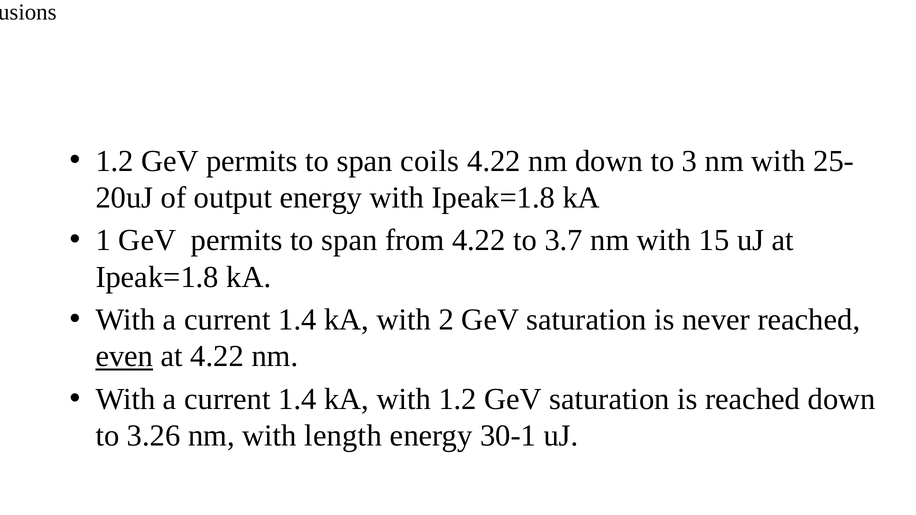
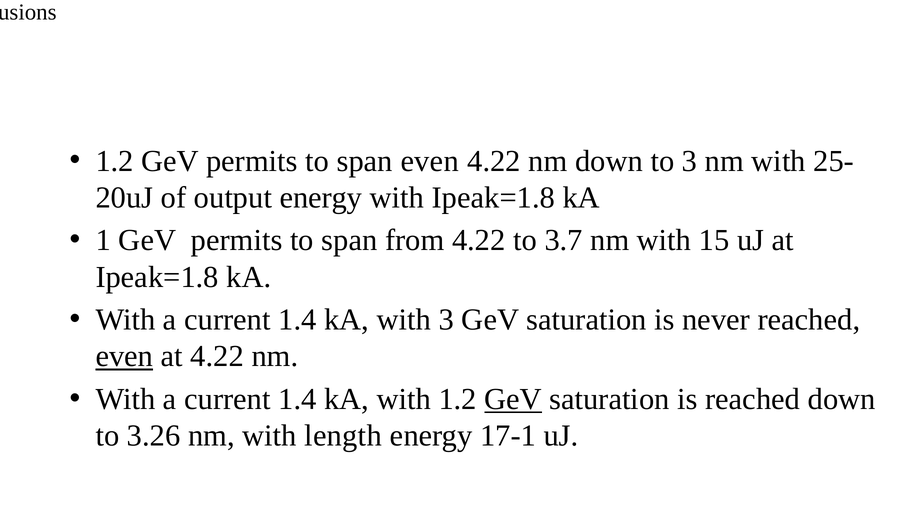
span coils: coils -> even
with 2: 2 -> 3
GeV at (513, 399) underline: none -> present
30-1: 30-1 -> 17-1
